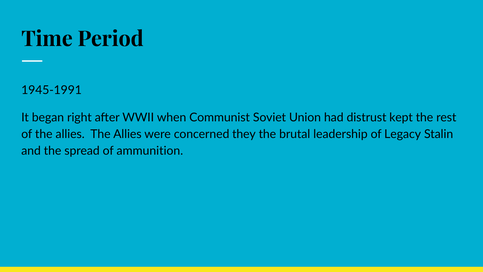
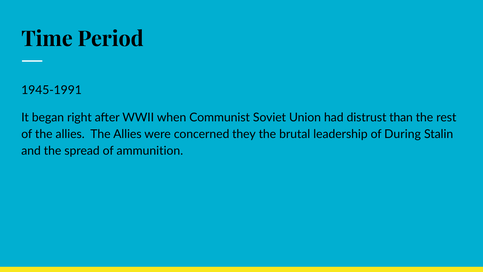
kept: kept -> than
Legacy: Legacy -> During
